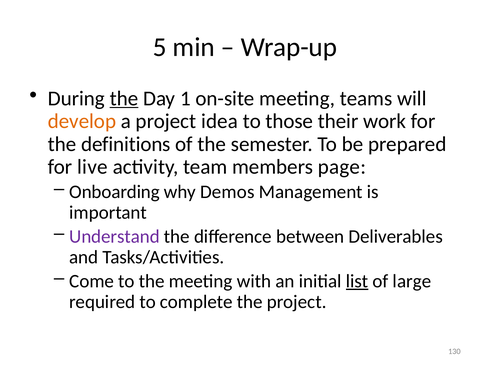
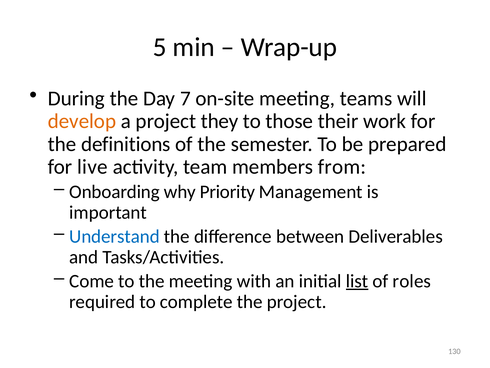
the at (124, 98) underline: present -> none
1: 1 -> 7
idea: idea -> they
page: page -> from
Demos: Demos -> Priority
Understand colour: purple -> blue
large: large -> roles
